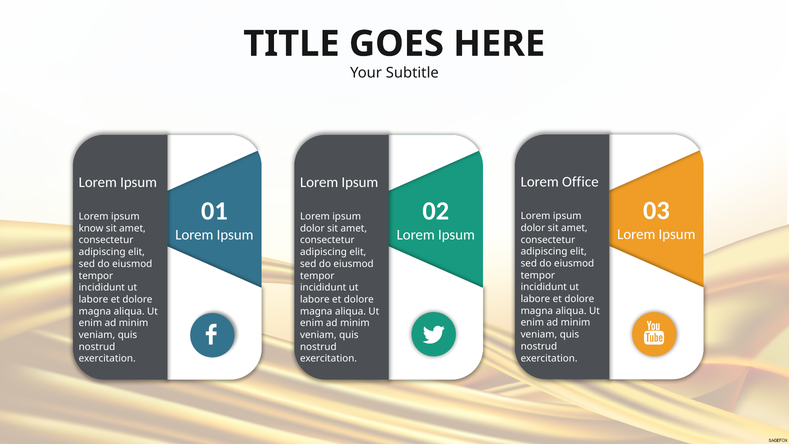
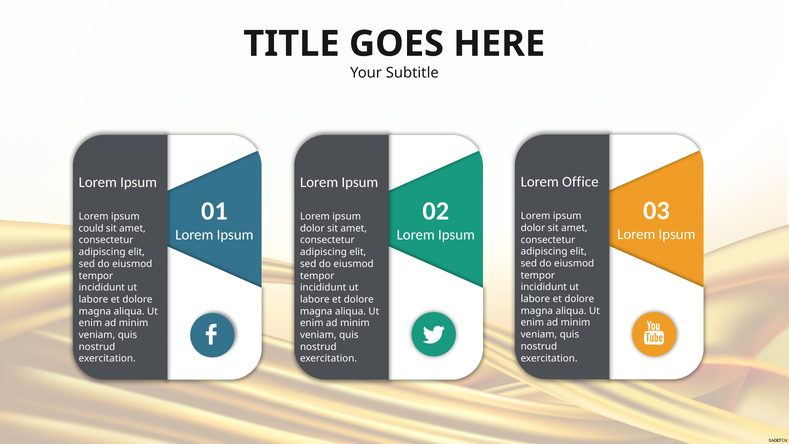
know: know -> could
